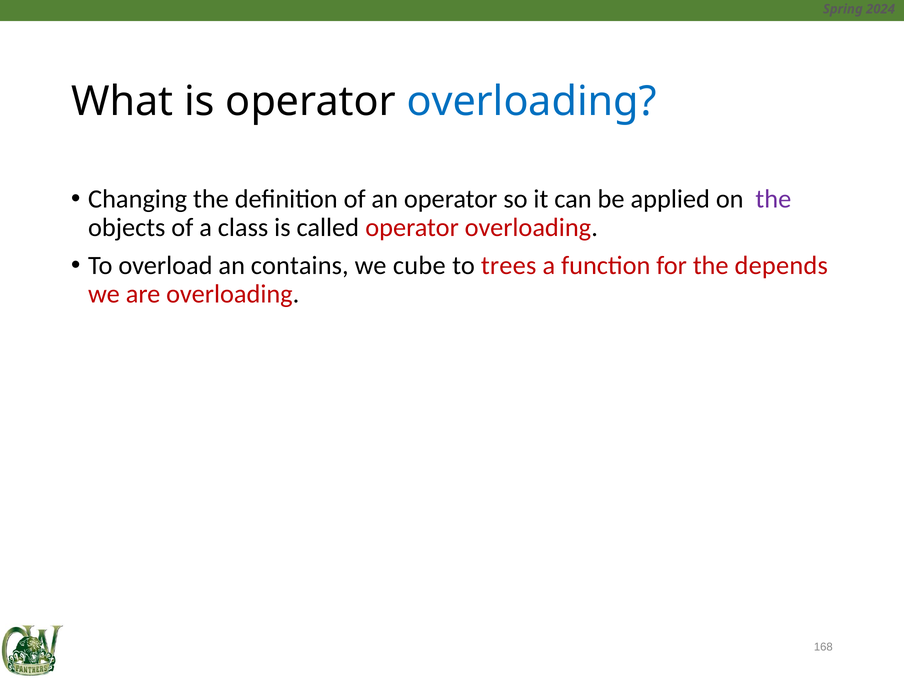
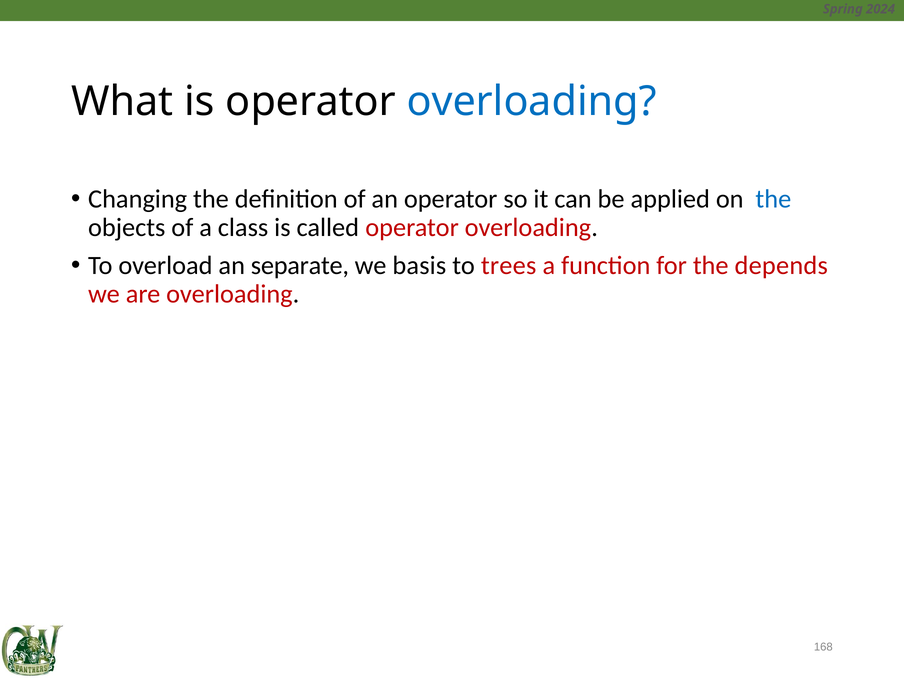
the at (773, 199) colour: purple -> blue
contains: contains -> separate
cube: cube -> basis
